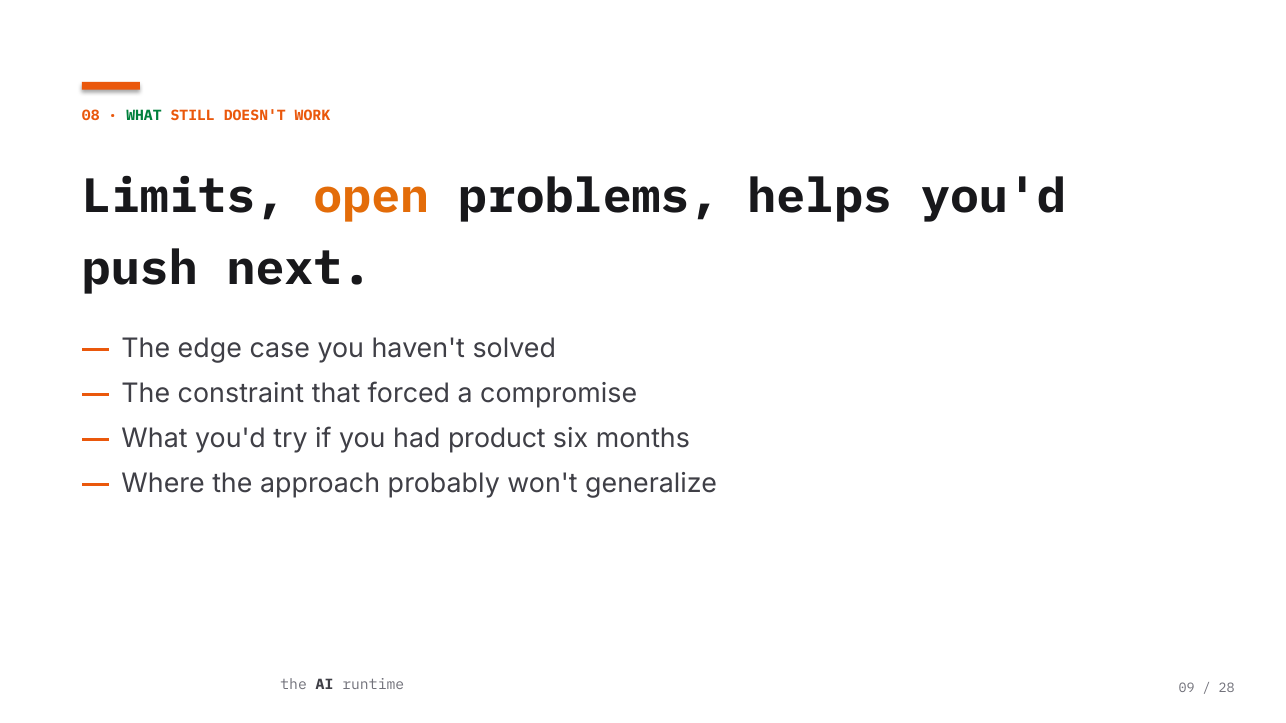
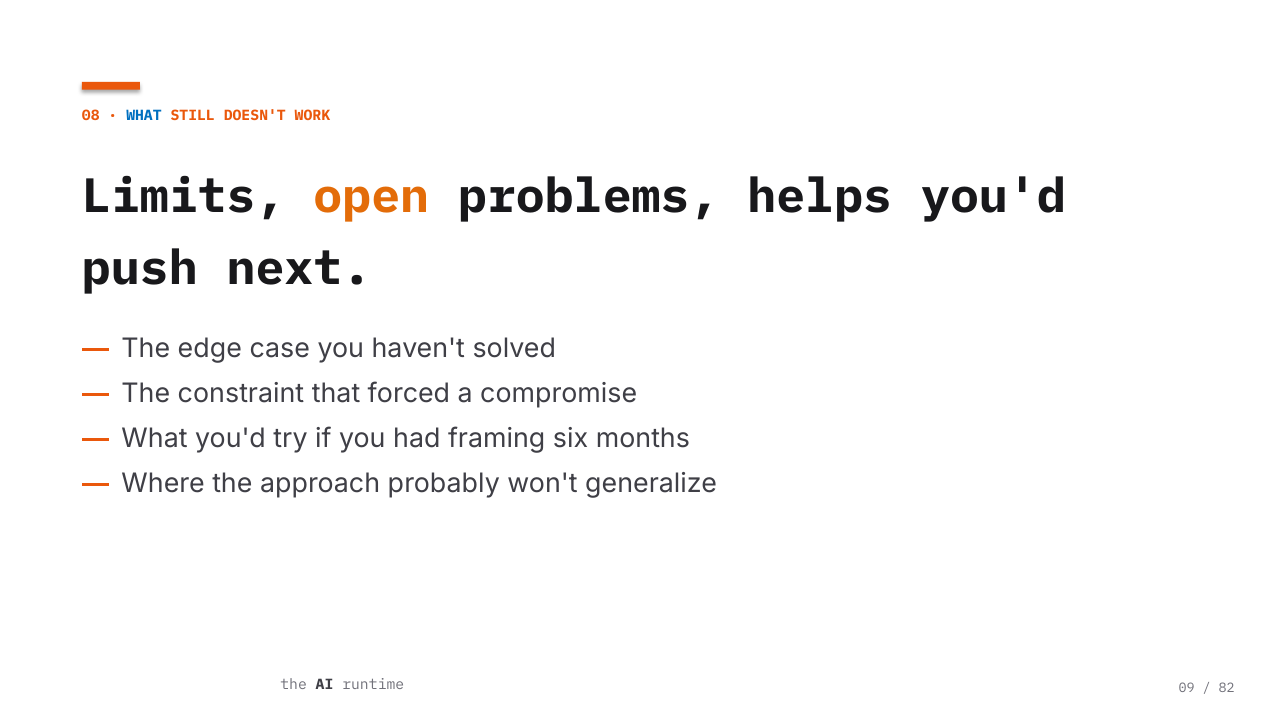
WHAT at (144, 116) colour: green -> blue
product: product -> framing
28: 28 -> 82
